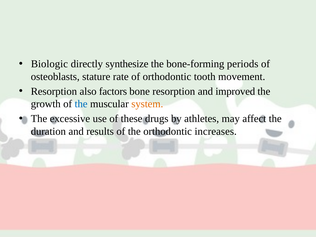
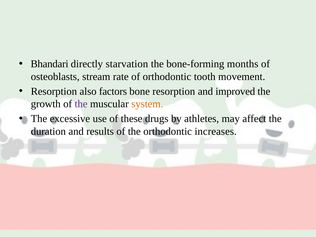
Biologic: Biologic -> Bhandari
synthesize: synthesize -> starvation
periods: periods -> months
stature: stature -> stream
the at (81, 104) colour: blue -> purple
